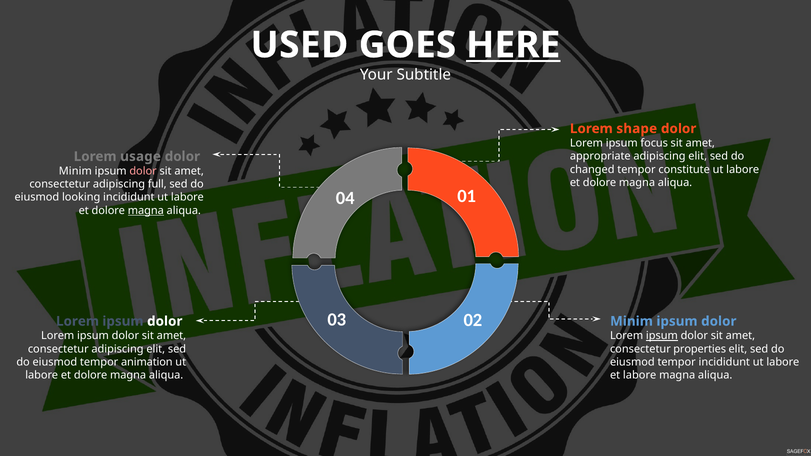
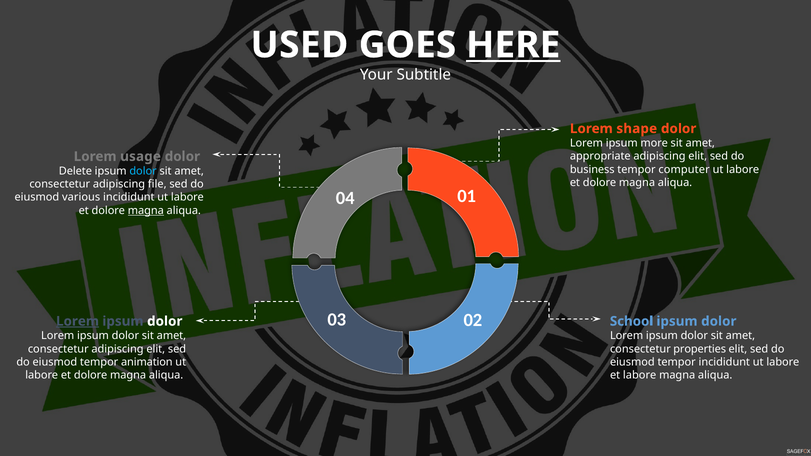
focus: focus -> more
changed: changed -> business
constitute: constitute -> computer
Minim at (75, 171): Minim -> Delete
dolor at (143, 171) colour: pink -> light blue
full: full -> file
looking: looking -> various
Lorem at (78, 321) underline: none -> present
Minim at (631, 321): Minim -> School
ipsum at (662, 336) underline: present -> none
